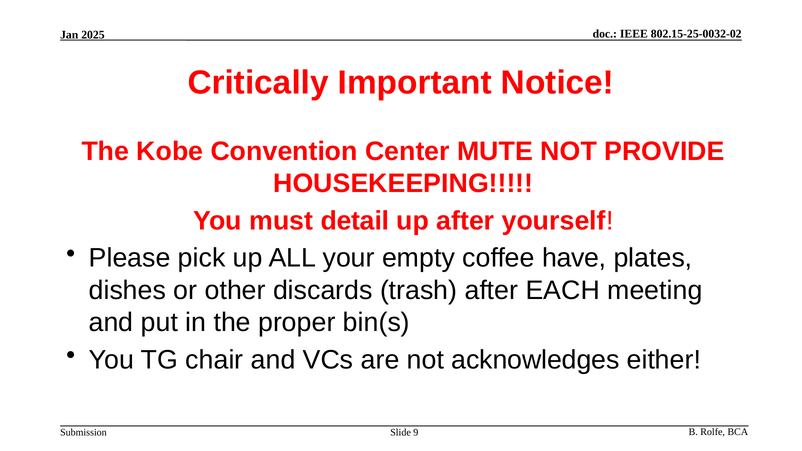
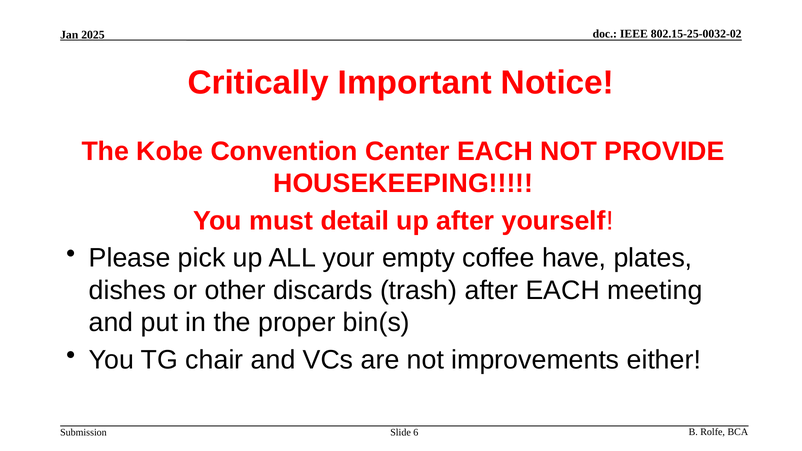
Center MUTE: MUTE -> EACH
acknowledges: acknowledges -> improvements
9: 9 -> 6
